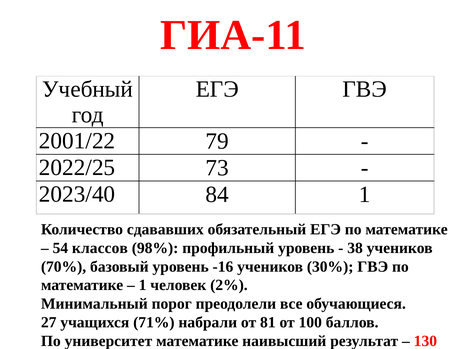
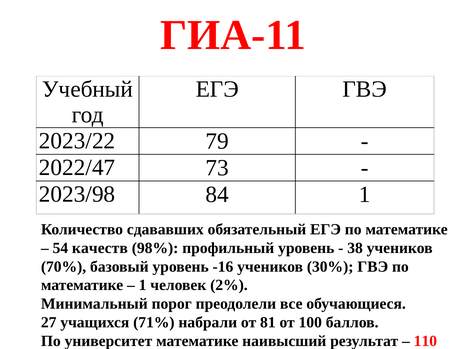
2001/22: 2001/22 -> 2023/22
2022/25: 2022/25 -> 2022/47
2023/40: 2023/40 -> 2023/98
классов: классов -> качеств
130: 130 -> 110
